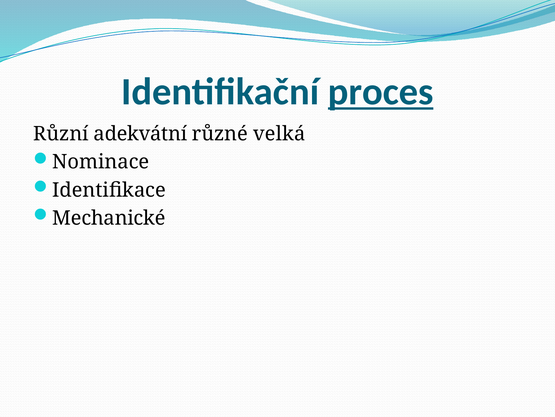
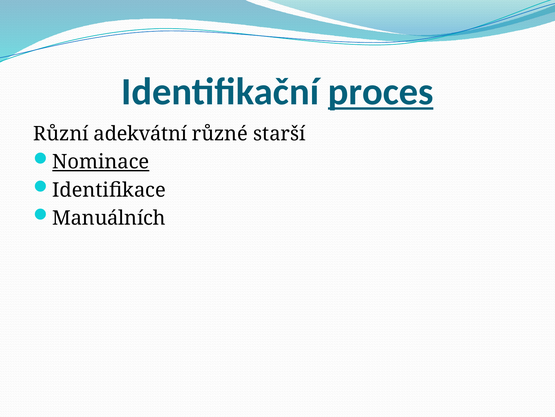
velká: velká -> starší
Nominace underline: none -> present
Mechanické: Mechanické -> Manuálních
